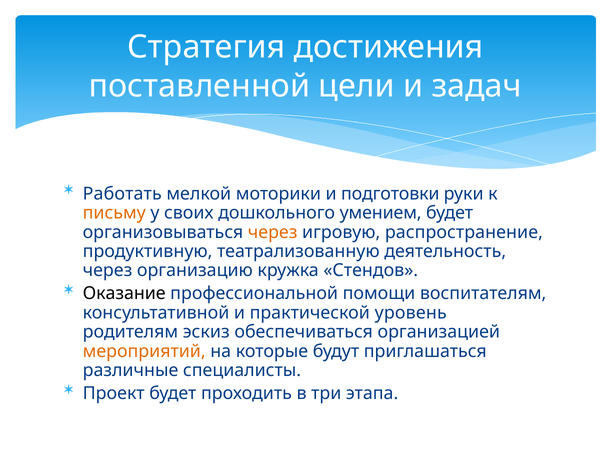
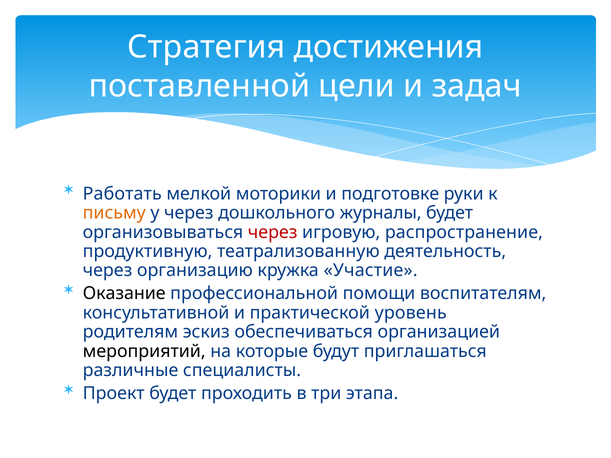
подготовки: подготовки -> подготовке
у своих: своих -> через
умением: умением -> журналы
через at (273, 232) colour: orange -> red
Стендов: Стендов -> Участие
мероприятий colour: orange -> black
